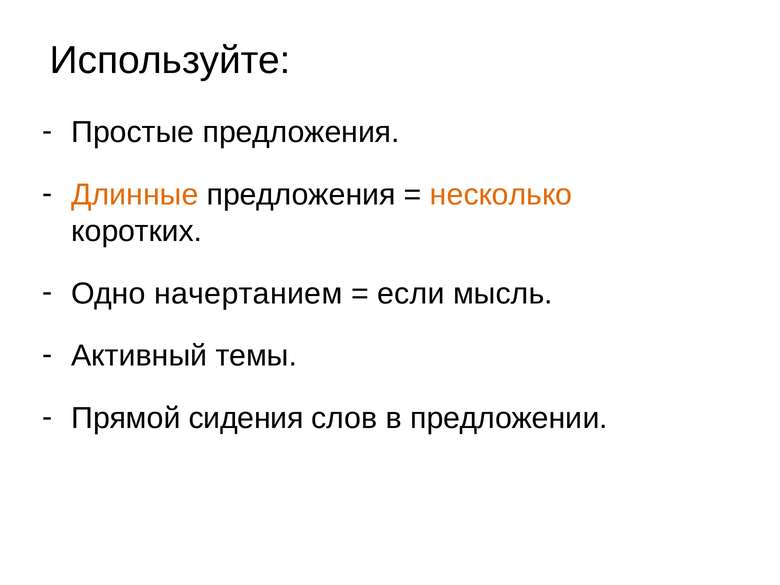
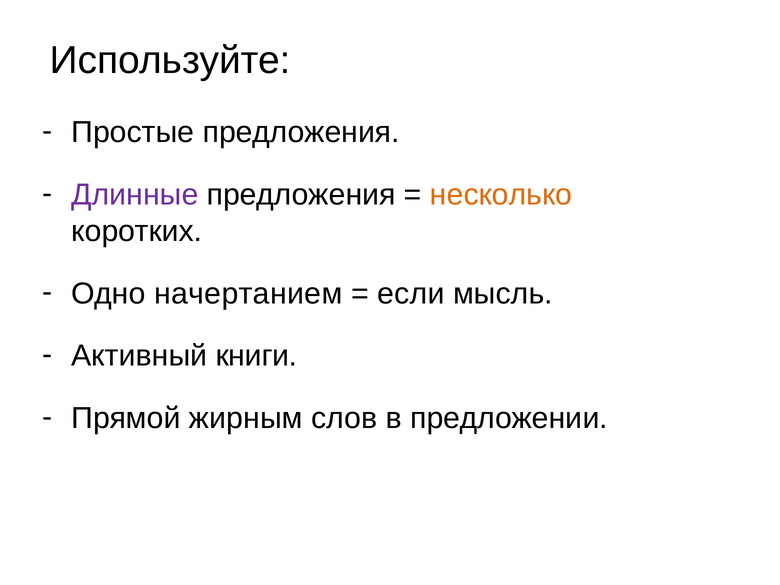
Длинные colour: orange -> purple
темы: темы -> книги
сидения: сидения -> жирным
